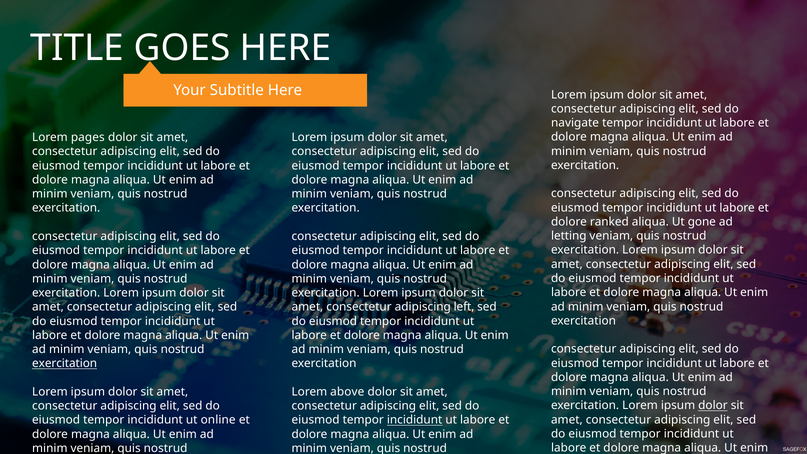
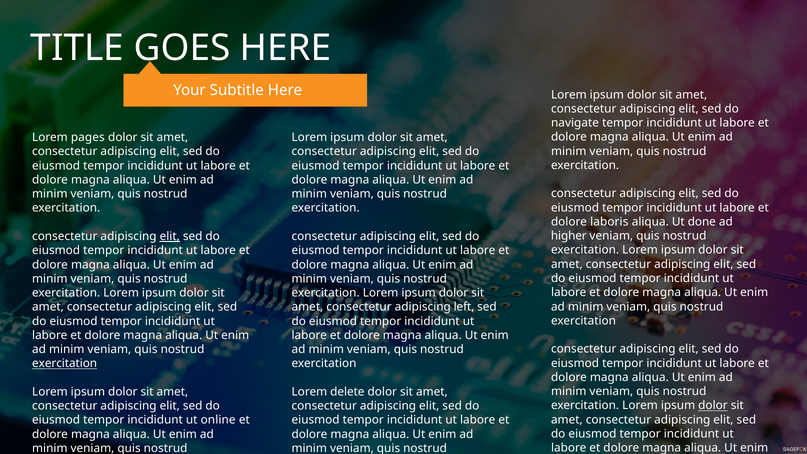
ranked: ranked -> laboris
gone: gone -> done
letting: letting -> higher
elit at (170, 236) underline: none -> present
above: above -> delete
incididunt at (415, 420) underline: present -> none
